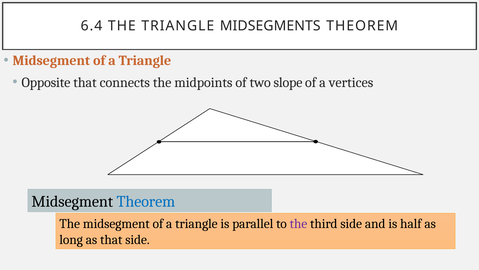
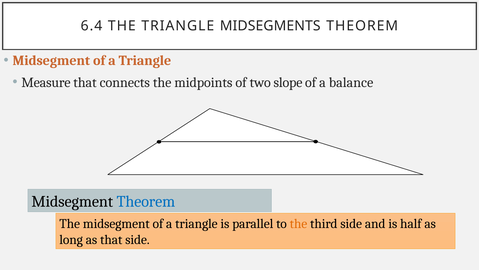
Opposite: Opposite -> Measure
vertices: vertices -> balance
the at (298, 223) colour: purple -> orange
